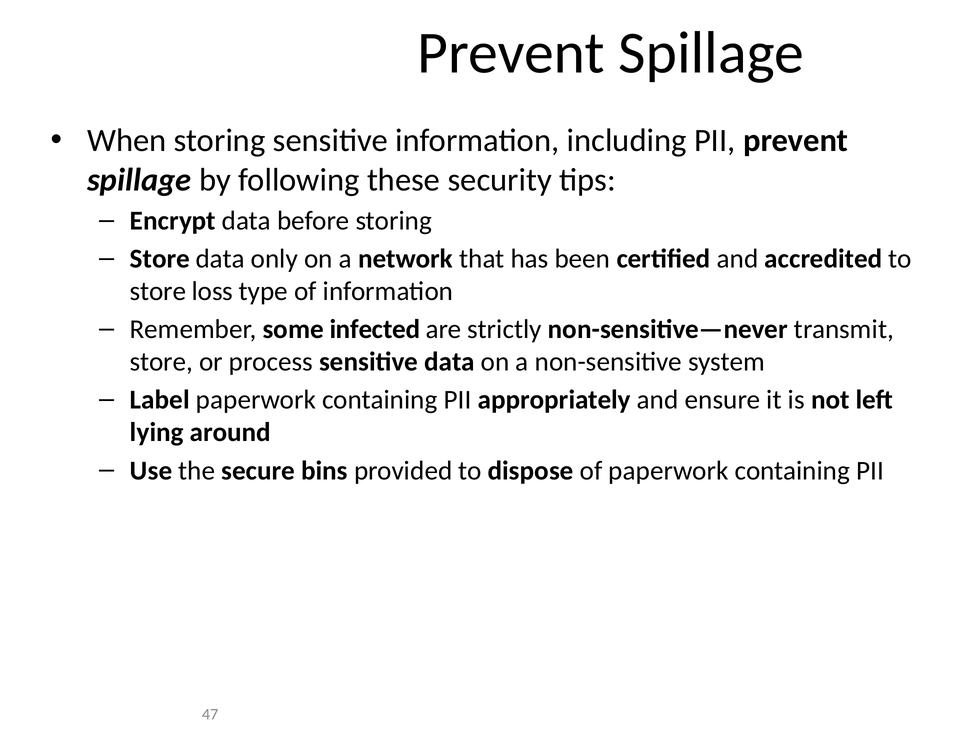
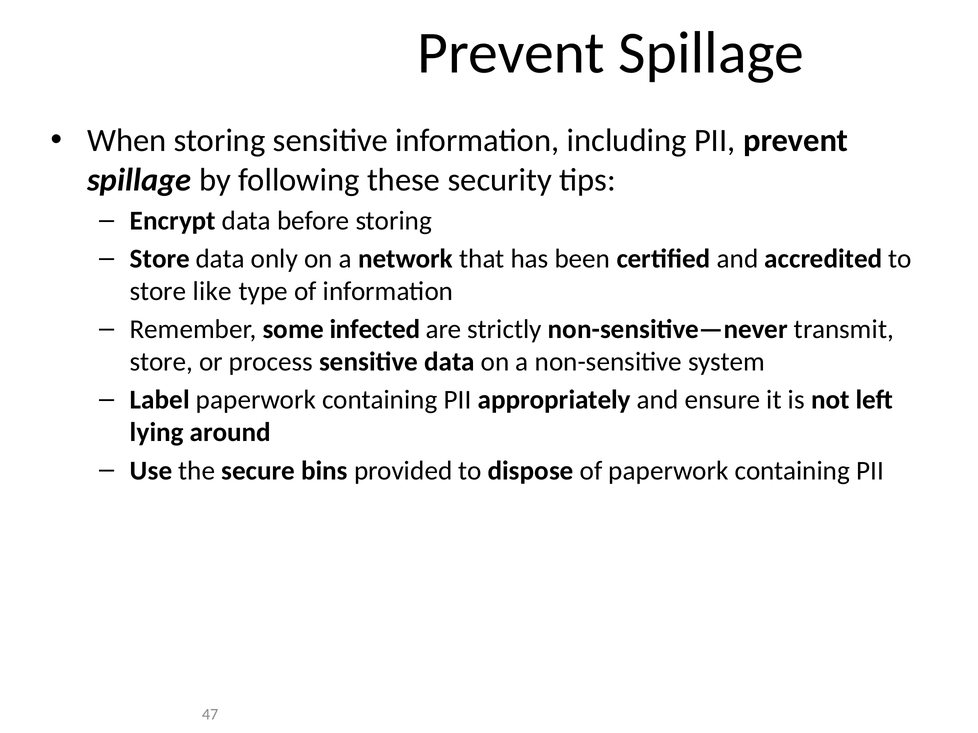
loss: loss -> like
